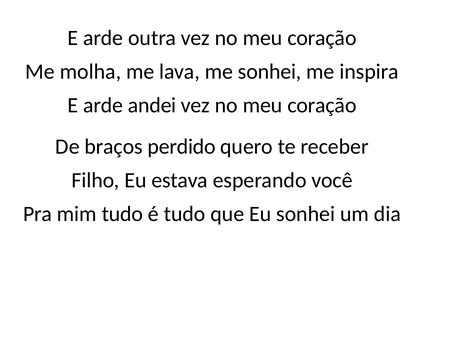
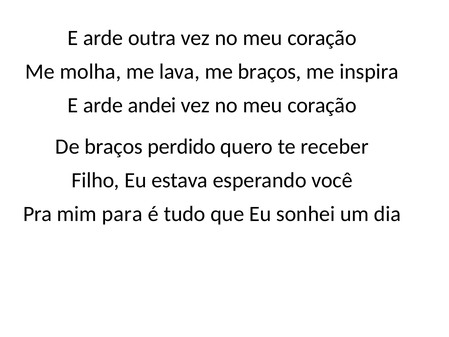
me sonhei: sonhei -> braços
mim tudo: tudo -> para
